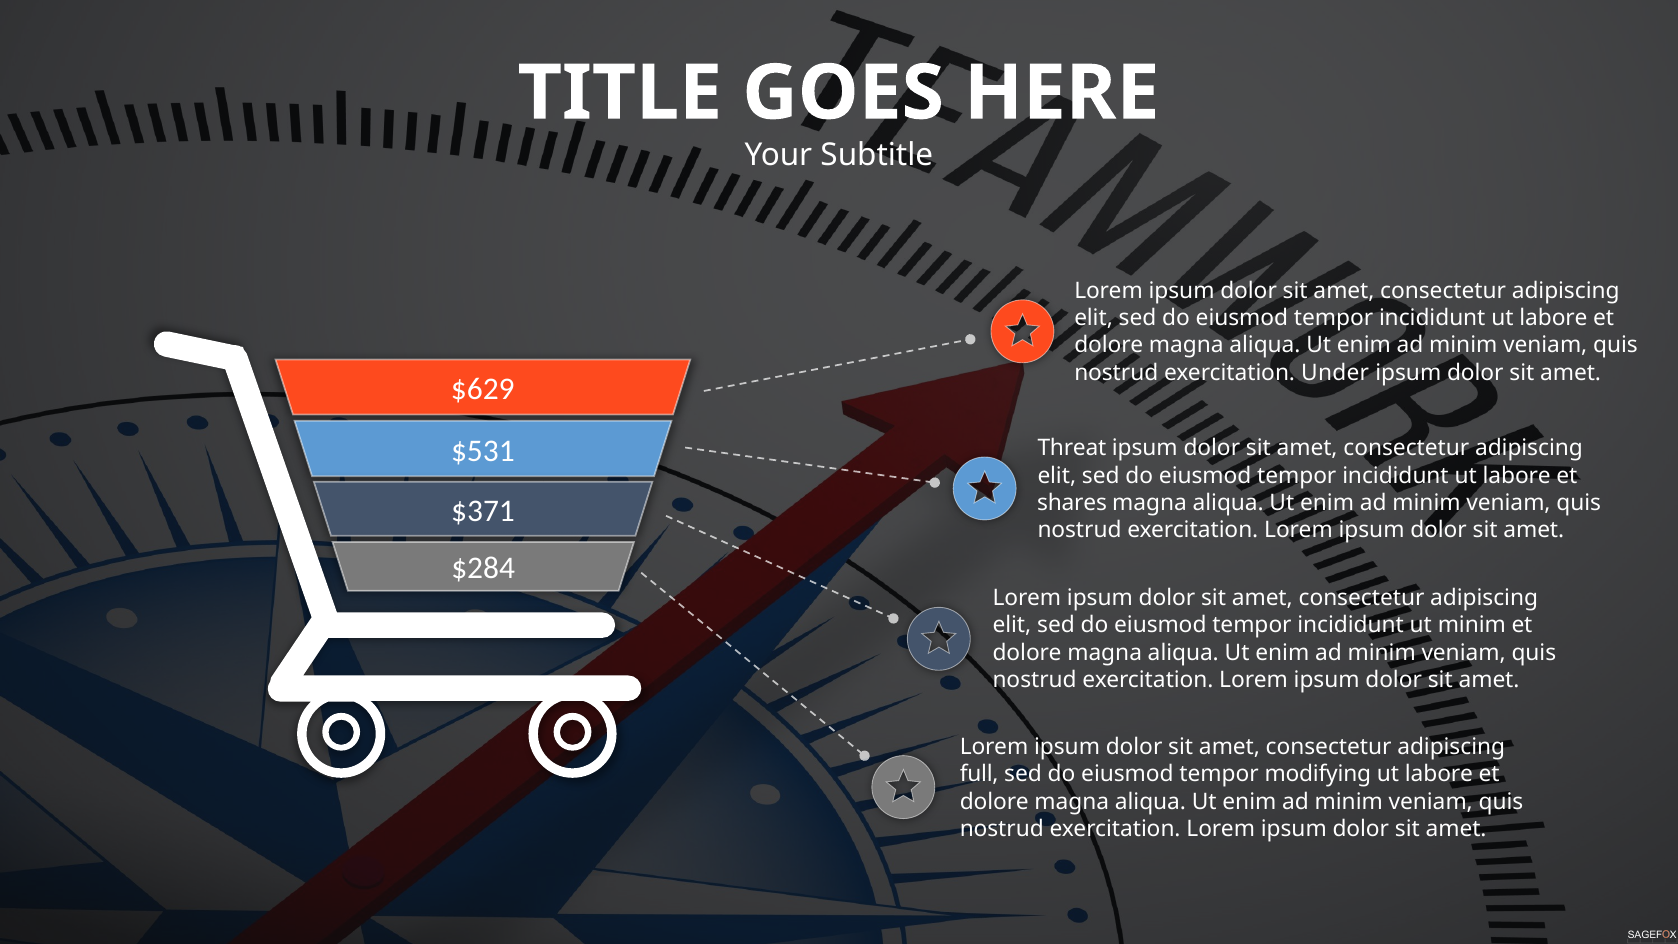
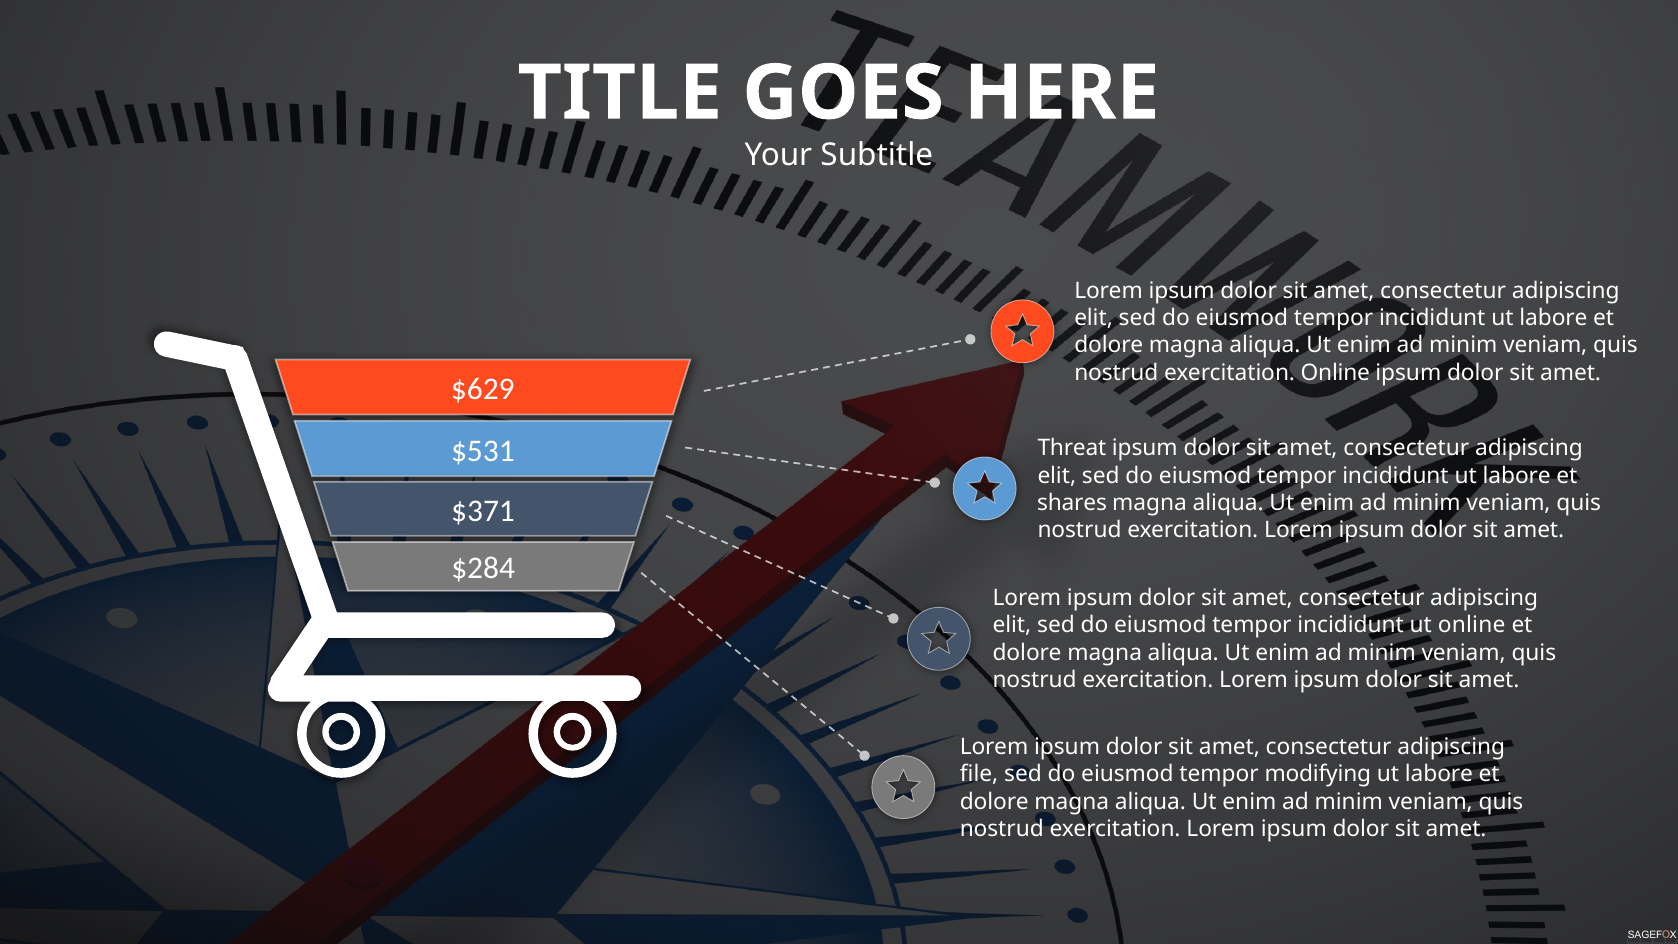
exercitation Under: Under -> Online
ut minim: minim -> online
full: full -> file
